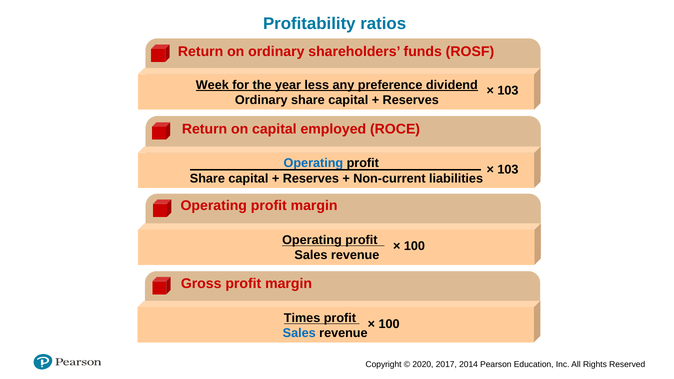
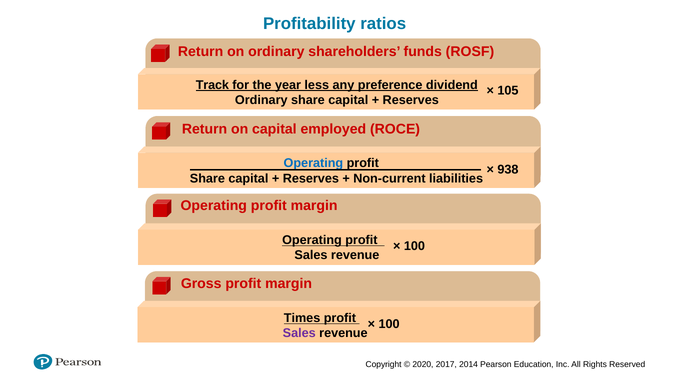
Week: Week -> Track
103 at (508, 91): 103 -> 105
103 at (508, 170): 103 -> 938
Sales at (299, 333) colour: blue -> purple
